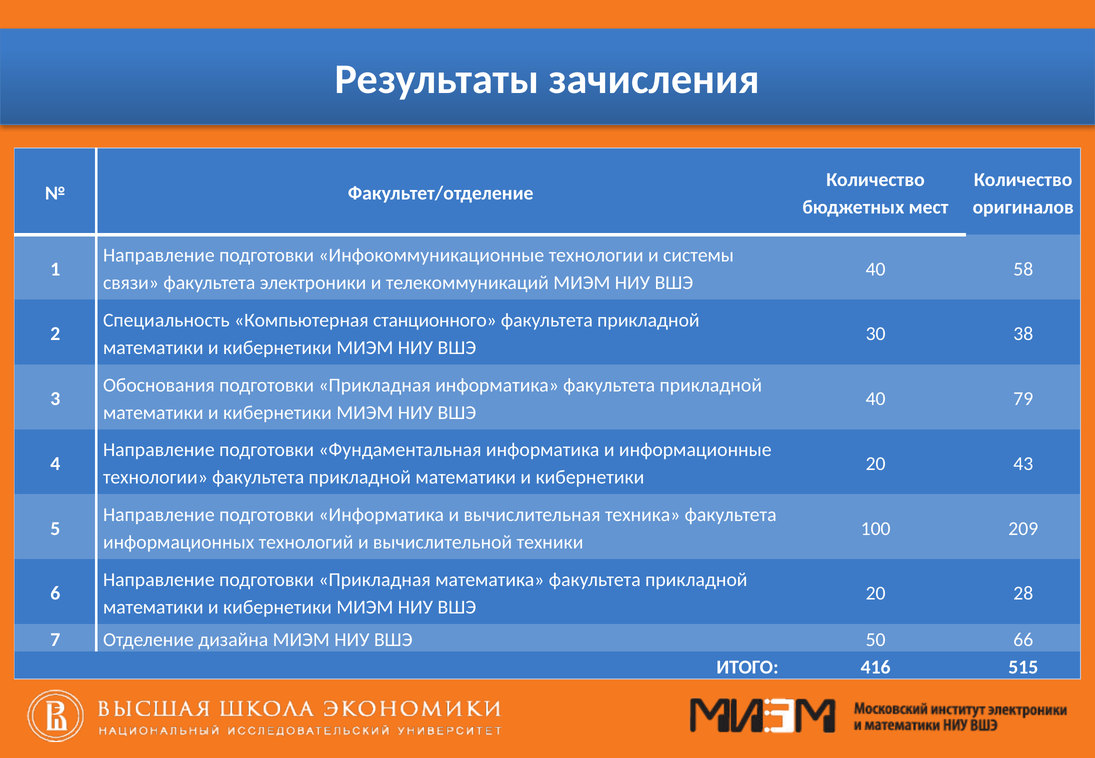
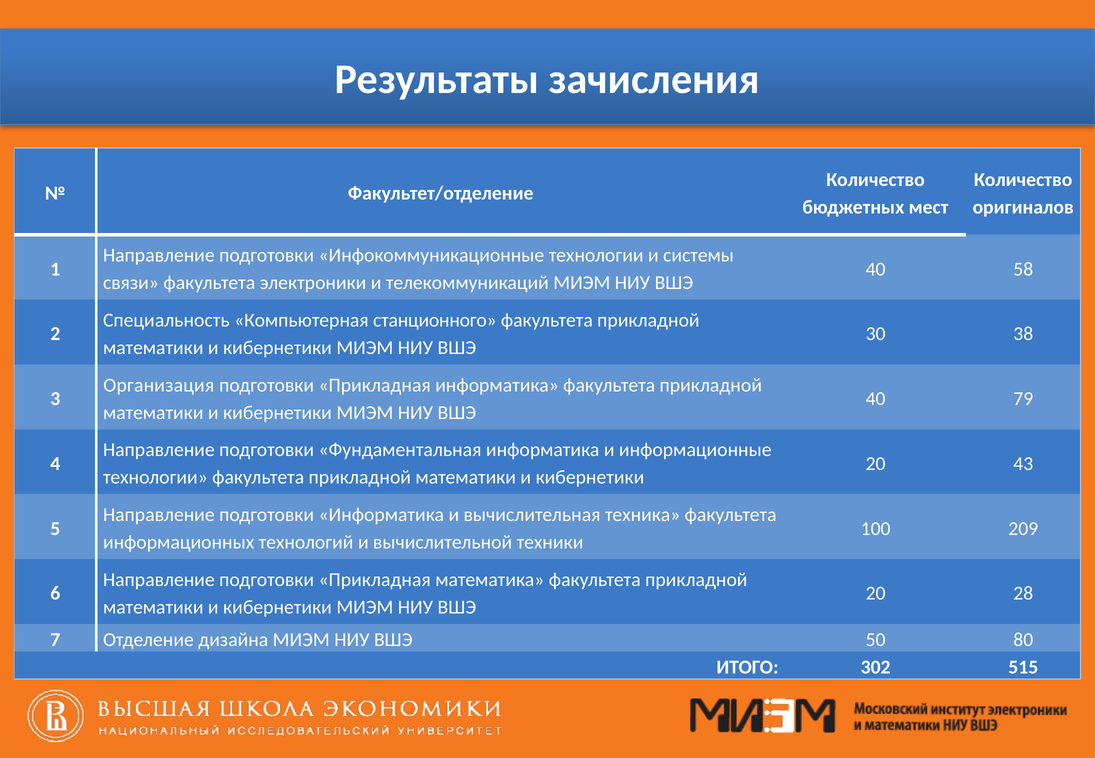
Обоснования: Обоснования -> Организация
66: 66 -> 80
416: 416 -> 302
